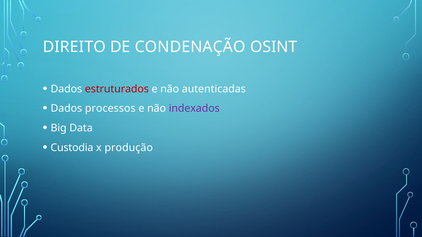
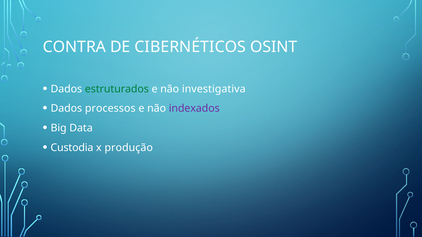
DIREITO: DIREITO -> CONTRA
CONDENAÇÃO: CONDENAÇÃO -> CIBERNÉTICOS
estruturados colour: red -> green
autenticadas: autenticadas -> investigativa
